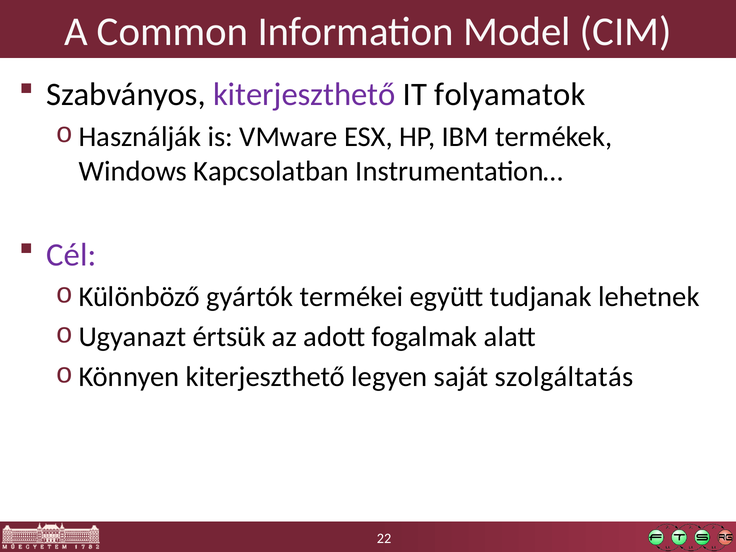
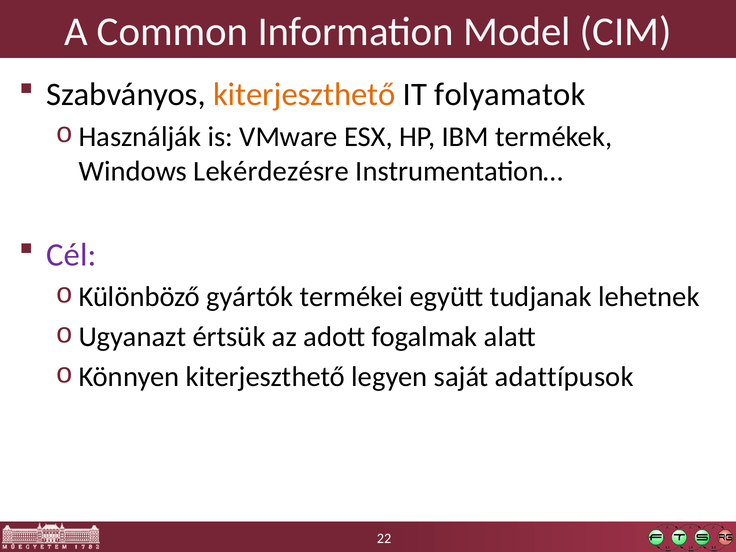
kiterjeszthető at (304, 95) colour: purple -> orange
Kapcsolatban: Kapcsolatban -> Lekérdezésre
szolgáltatás: szolgáltatás -> adattípusok
